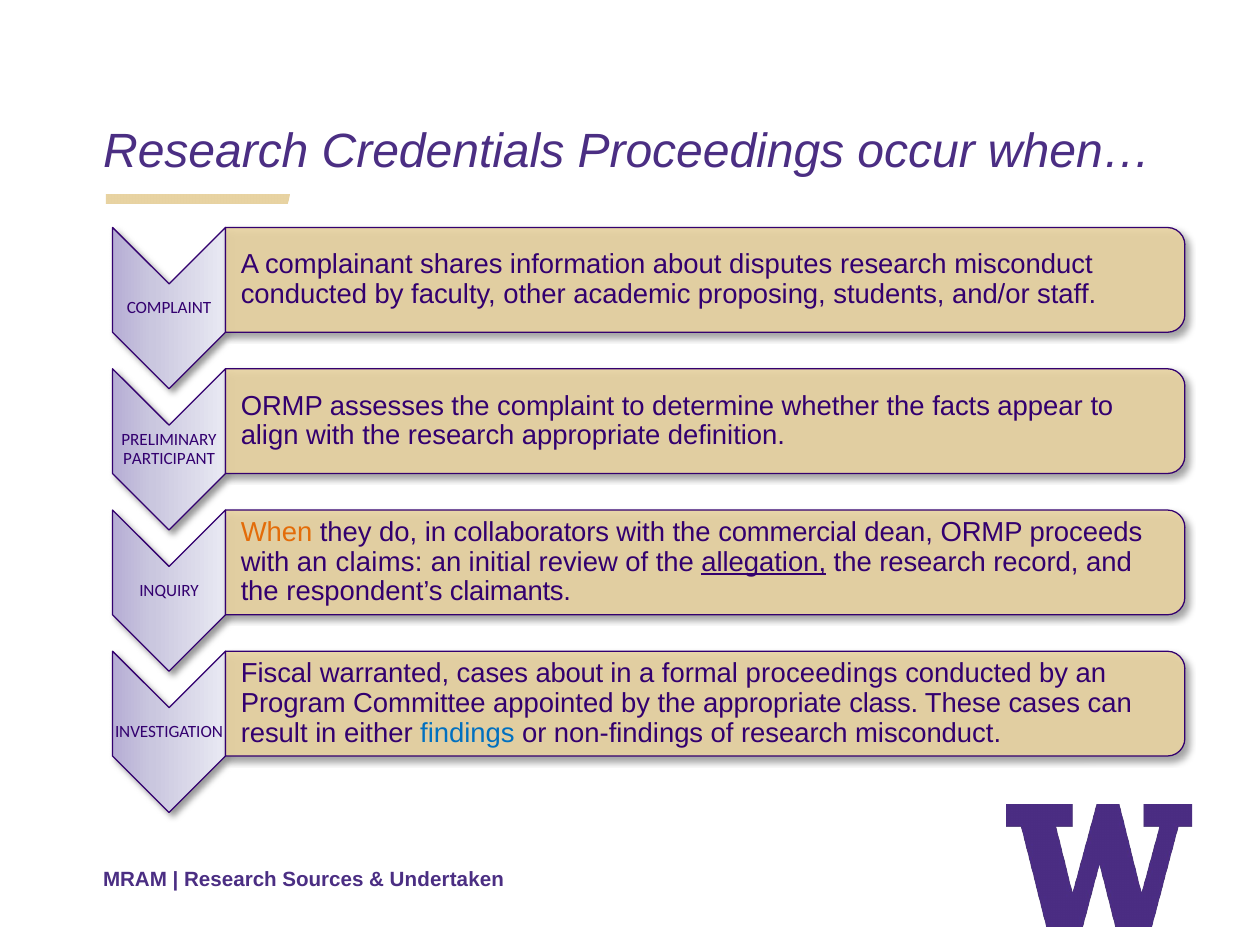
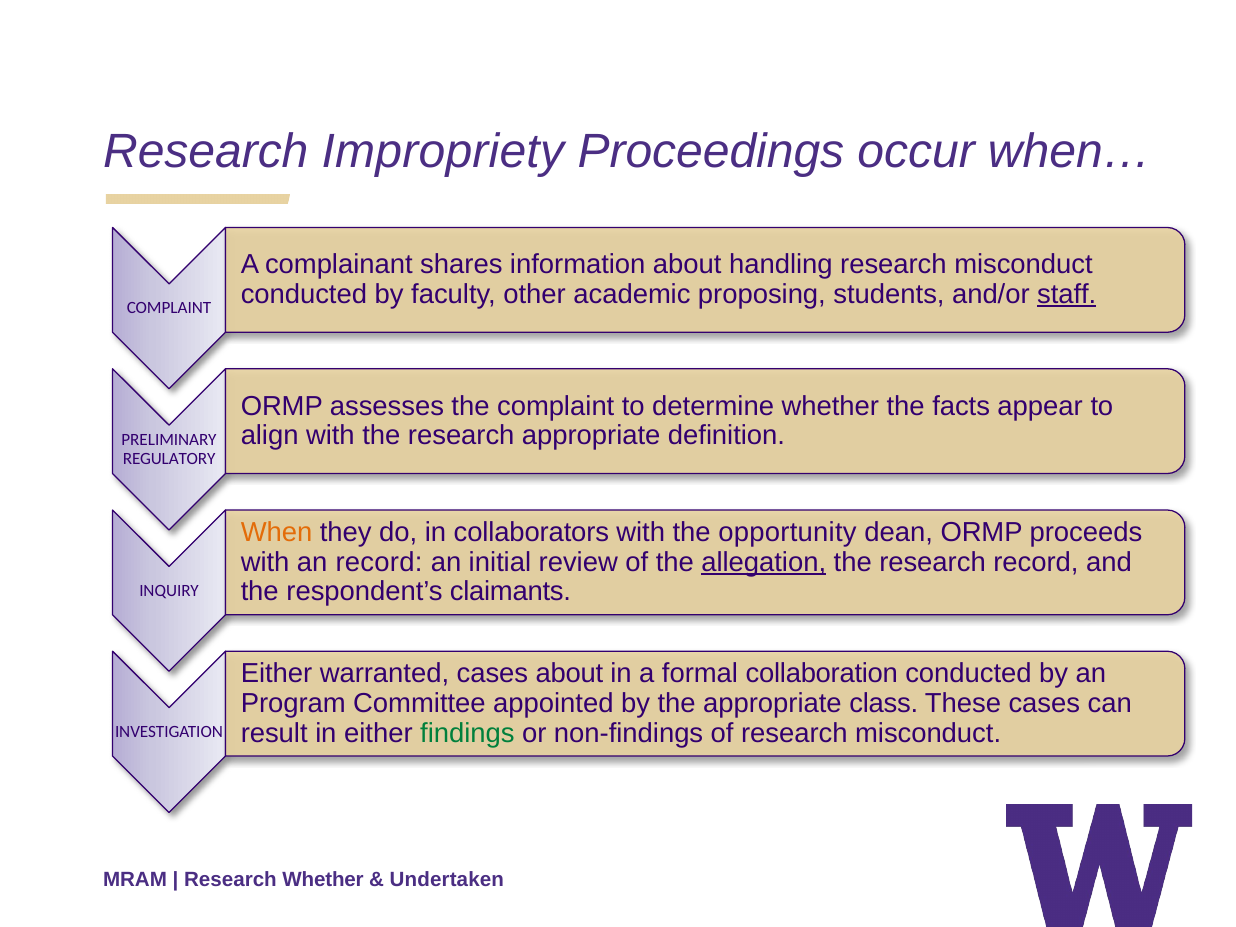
Credentials: Credentials -> Impropriety
disputes: disputes -> handling
staff underline: none -> present
PARTICIPANT: PARTICIPANT -> REGULATORY
commercial: commercial -> opportunity
an claims: claims -> record
Fiscal at (277, 674): Fiscal -> Either
formal proceedings: proceedings -> collaboration
findings colour: blue -> green
Research Sources: Sources -> Whether
